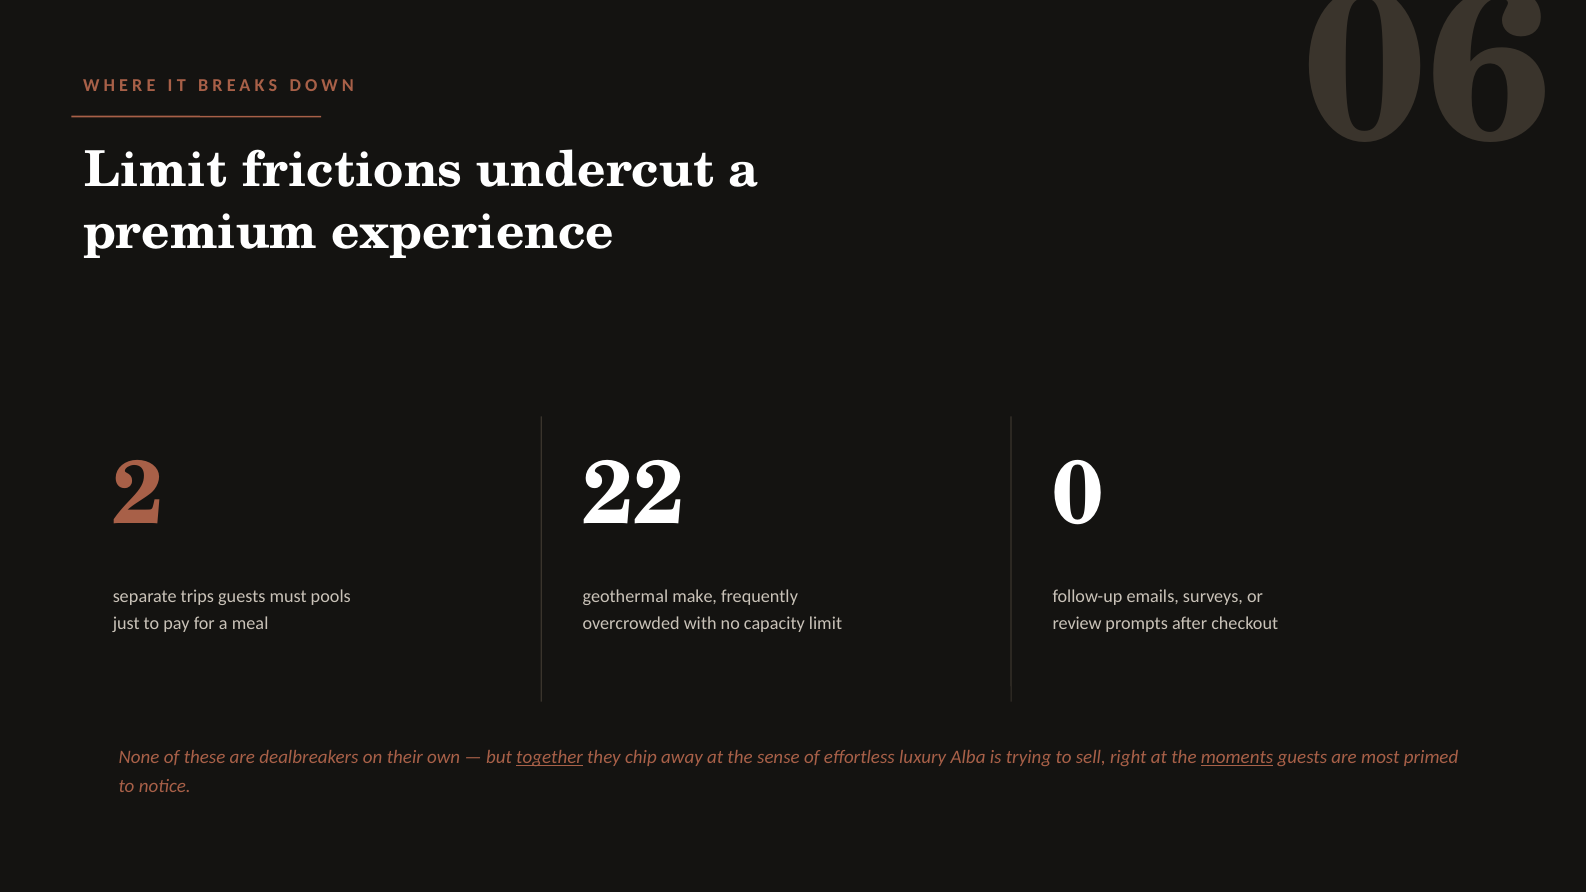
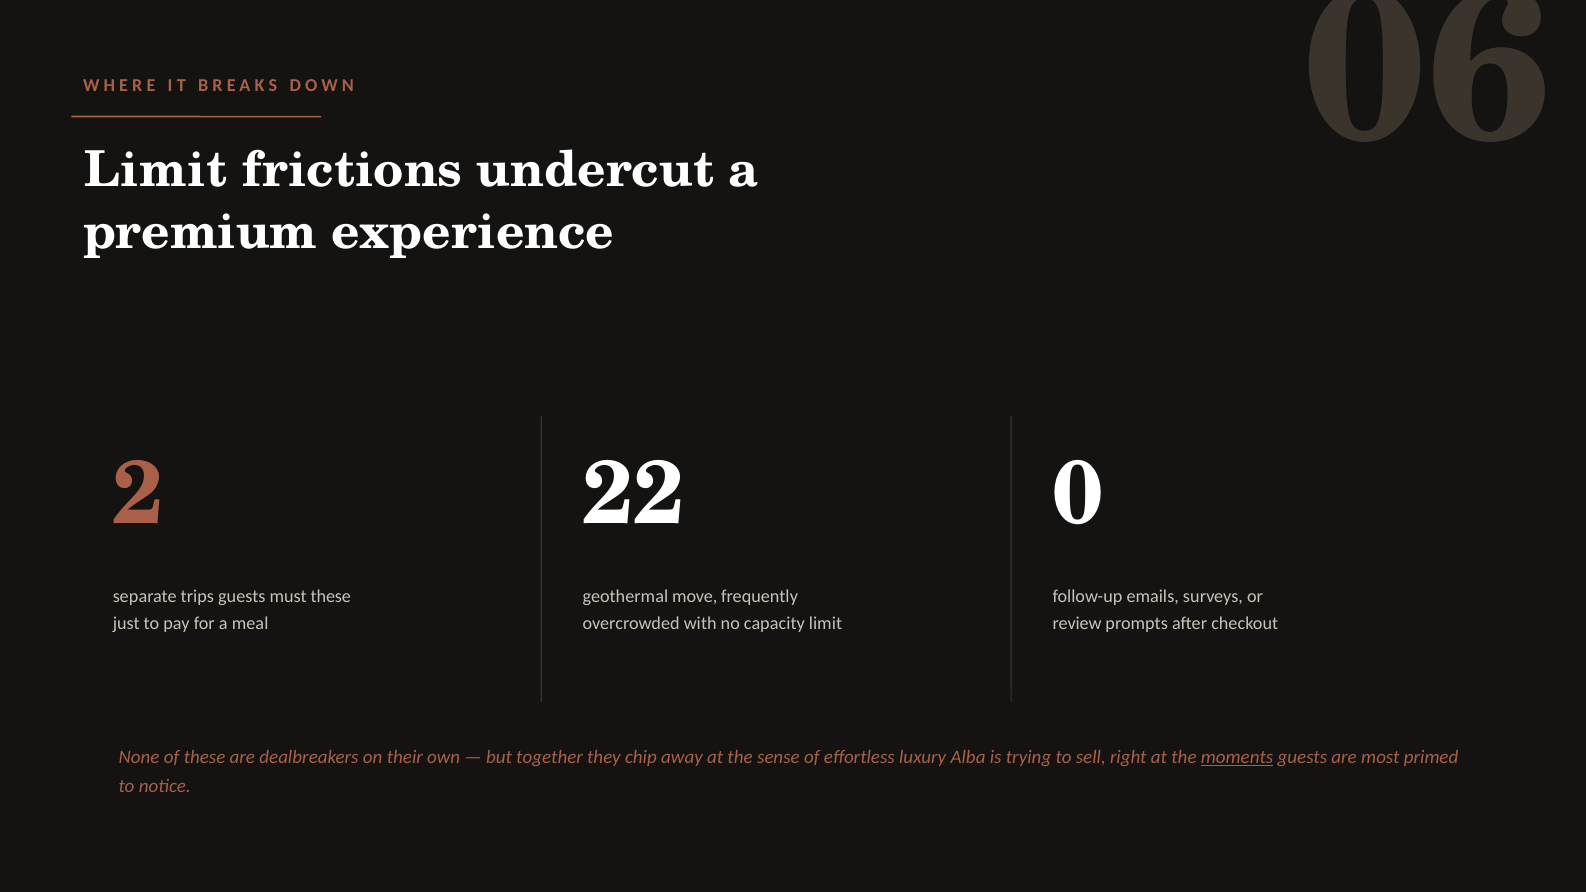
must pools: pools -> these
make: make -> move
together underline: present -> none
